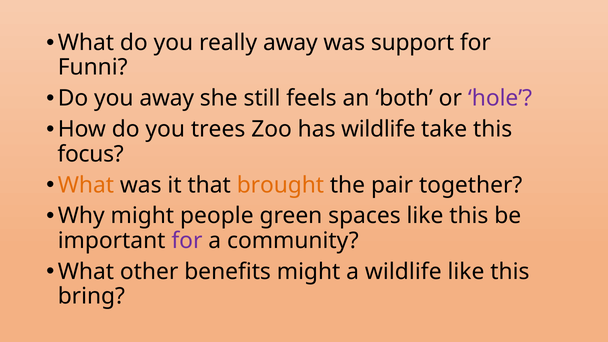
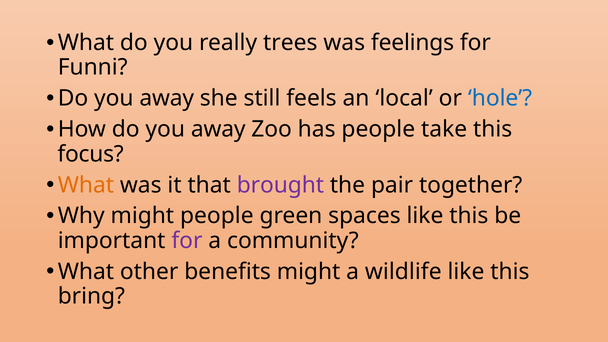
really away: away -> trees
support: support -> feelings
both: both -> local
hole colour: purple -> blue
How do you trees: trees -> away
has wildlife: wildlife -> people
brought colour: orange -> purple
